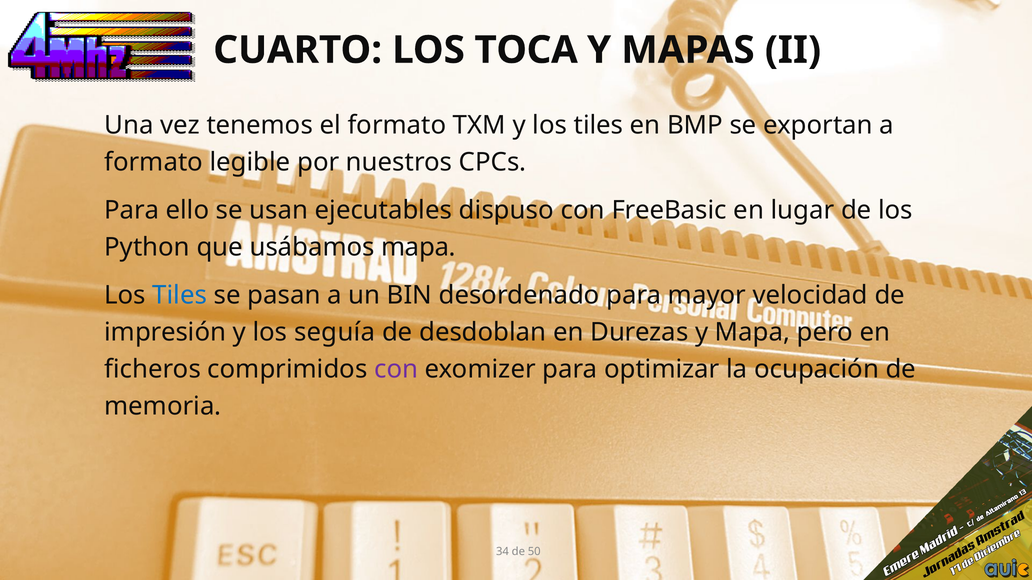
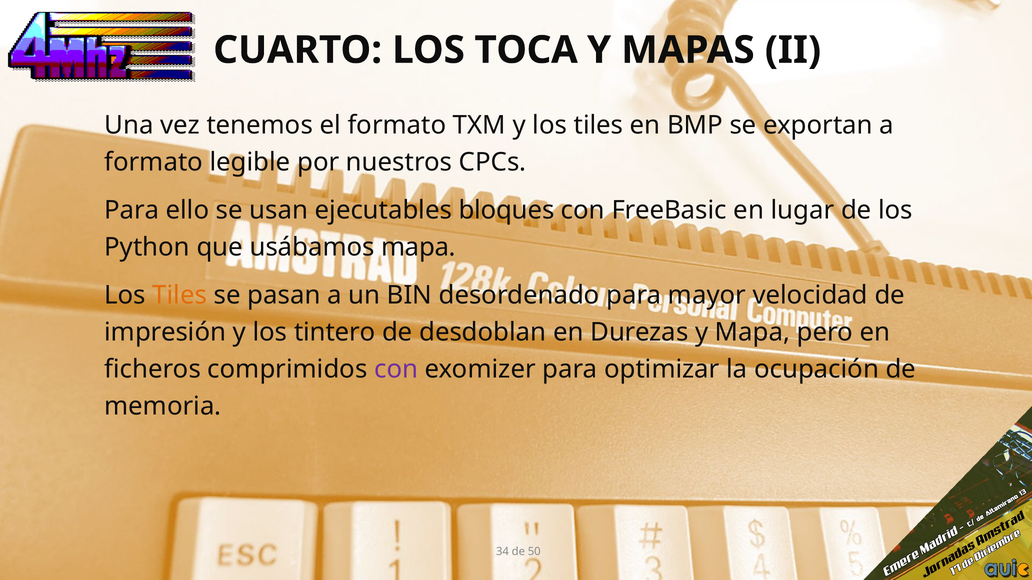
dispuso: dispuso -> bloques
Tiles at (180, 295) colour: blue -> orange
seguía: seguía -> tintero
